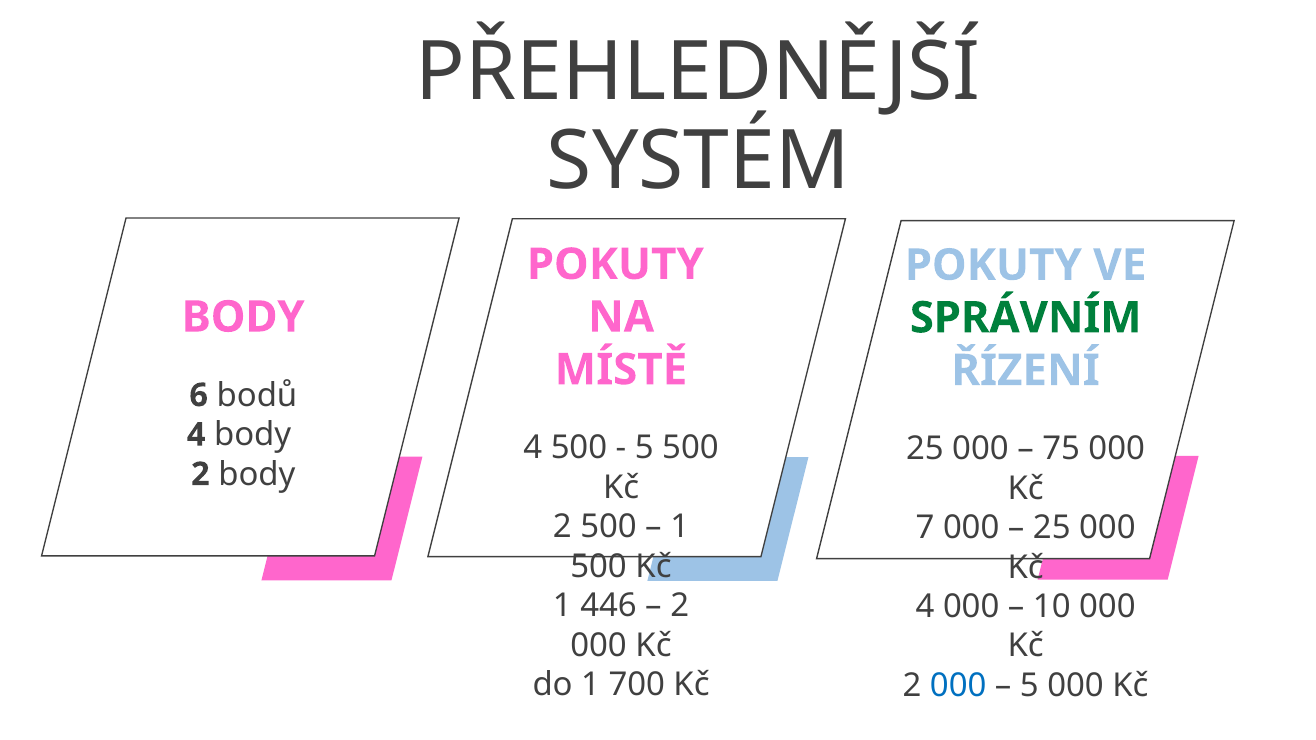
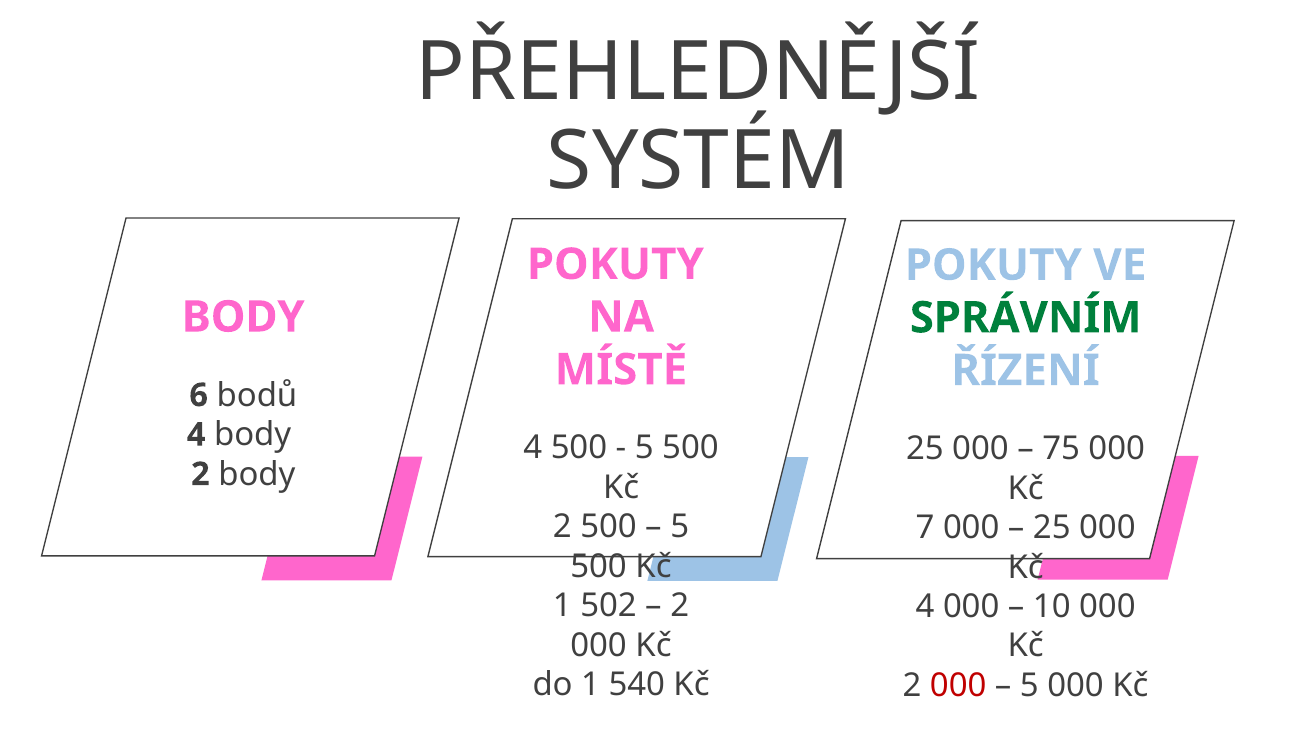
1 at (680, 527): 1 -> 5
446: 446 -> 502
700: 700 -> 540
000 at (958, 686) colour: blue -> red
